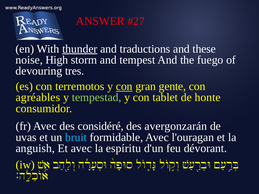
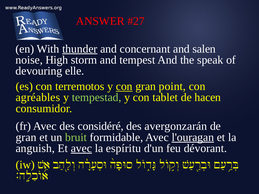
traductions: traductions -> concernant
these: these -> salen
fuego: fuego -> speak
tres: tres -> elle
gente: gente -> point
honte: honte -> hacen
uvas at (26, 137): uvas -> gran
bruit colour: light blue -> light green
l'ouragan underline: none -> present
avec at (81, 148) underline: none -> present
